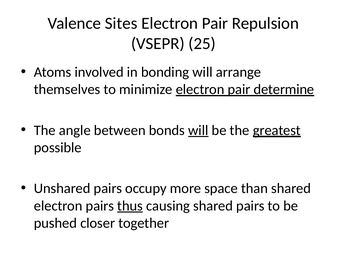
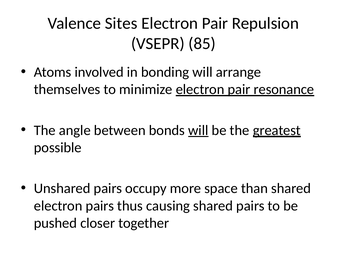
25: 25 -> 85
determine: determine -> resonance
thus underline: present -> none
